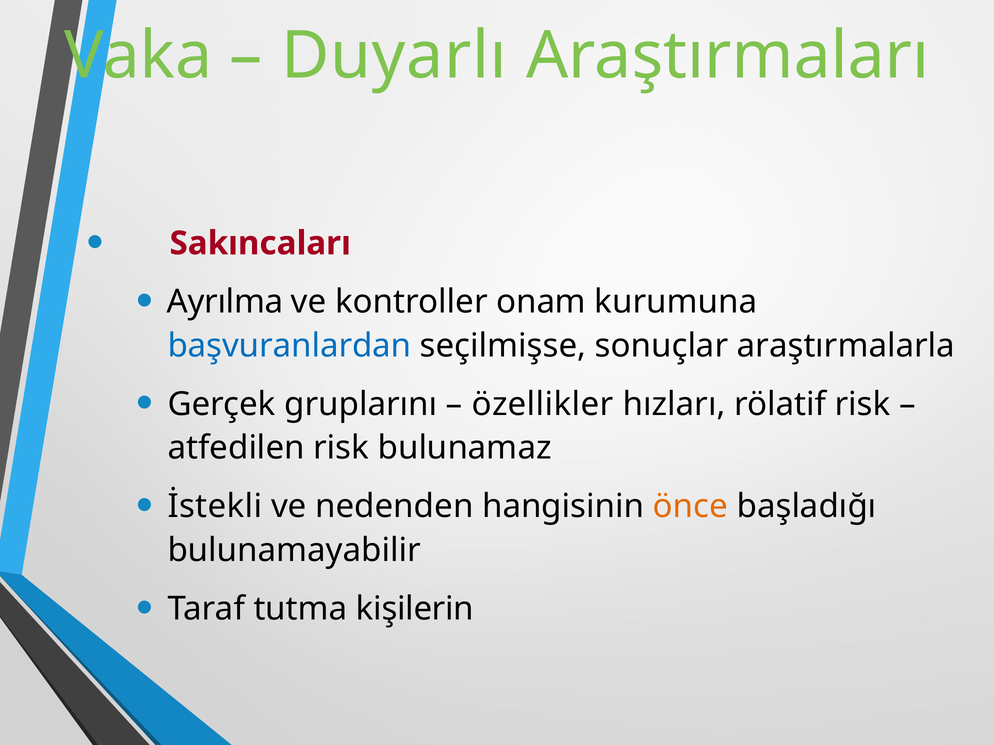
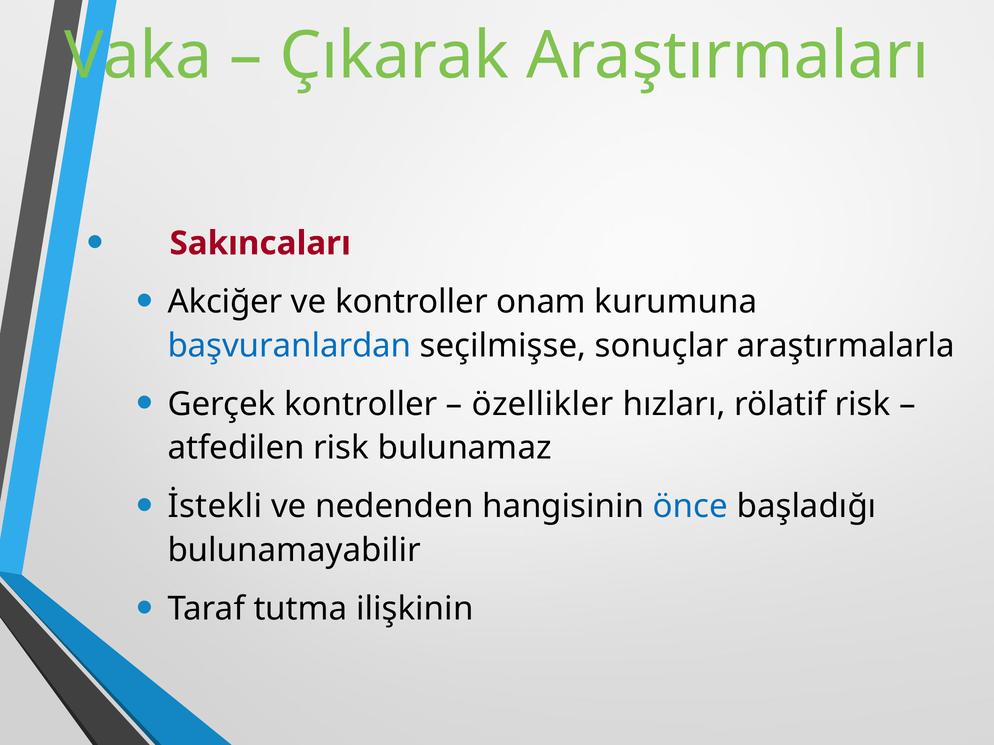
Duyarlı: Duyarlı -> Çıkarak
Ayrılma: Ayrılma -> Akciğer
Gerçek gruplarını: gruplarını -> kontroller
önce colour: orange -> blue
kişilerin: kişilerin -> ilişkinin
